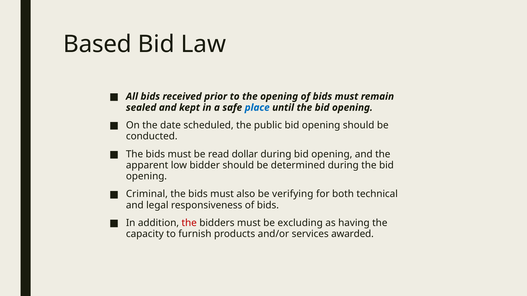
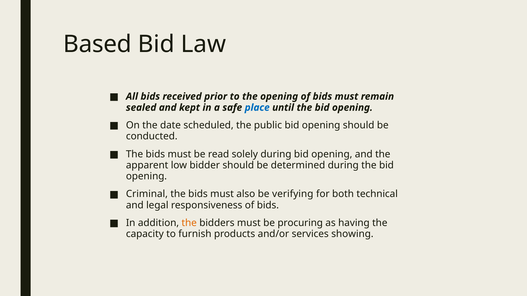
dollar: dollar -> solely
the at (189, 223) colour: red -> orange
excluding: excluding -> procuring
awarded: awarded -> showing
